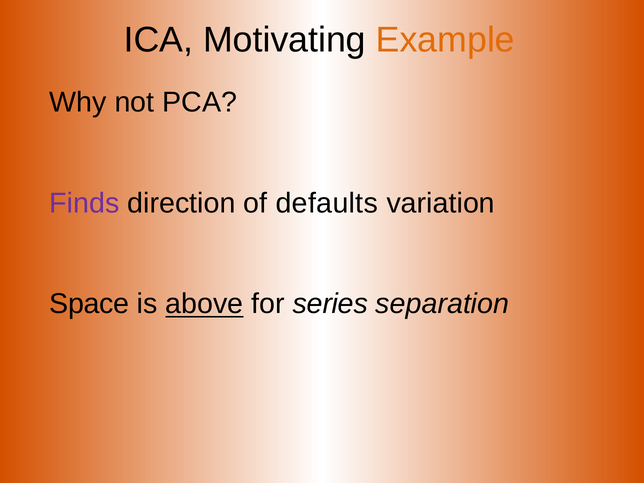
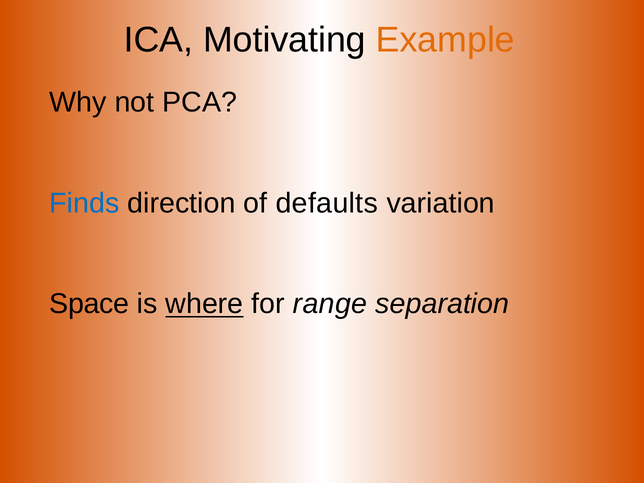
Finds colour: purple -> blue
above: above -> where
series: series -> range
